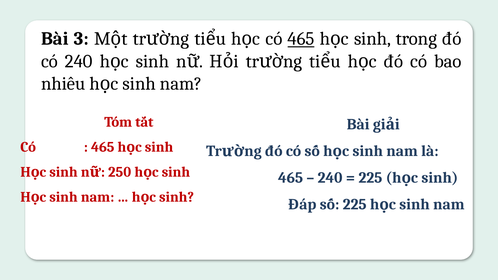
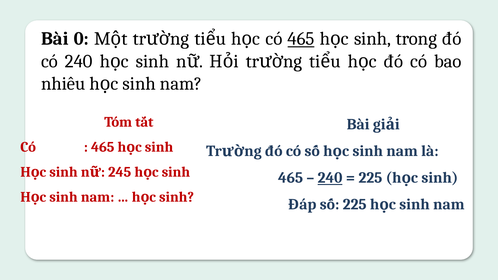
3: 3 -> 0
250: 250 -> 245
240 at (330, 178) underline: none -> present
